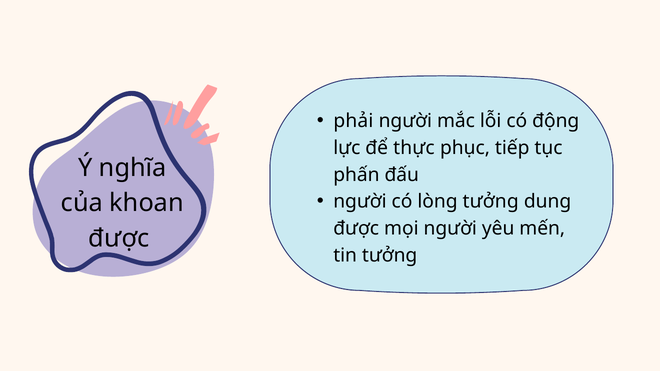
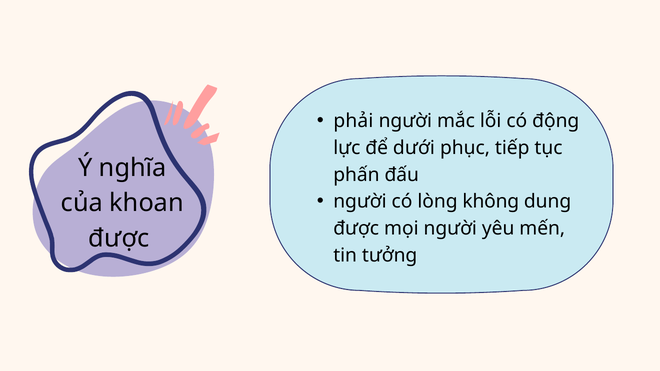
thực: thực -> dưới
lòng tưởng: tưởng -> không
